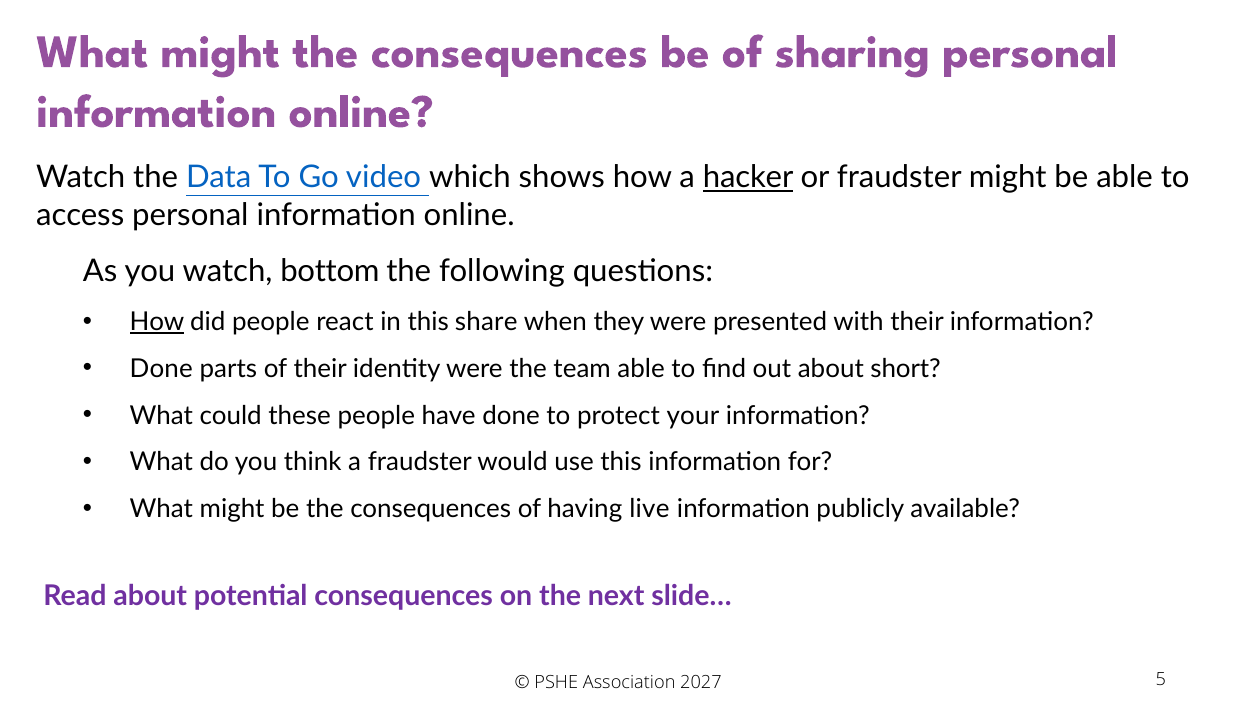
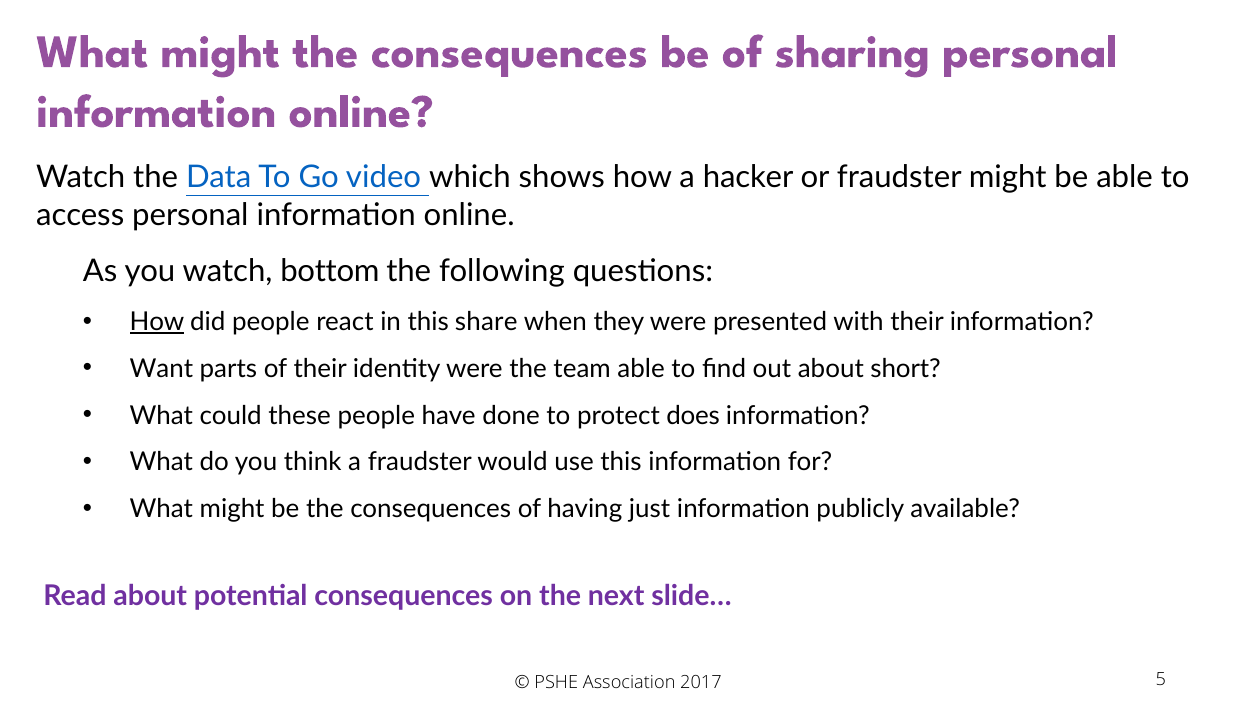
hacker underline: present -> none
Done at (161, 369): Done -> Want
your: your -> does
live: live -> just
2027: 2027 -> 2017
